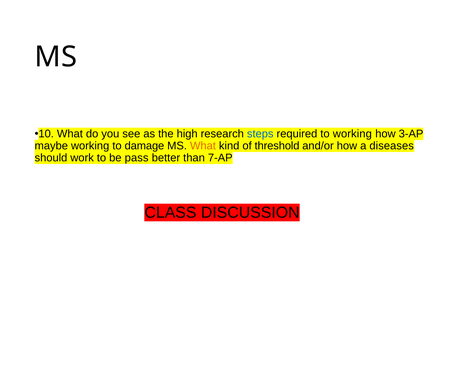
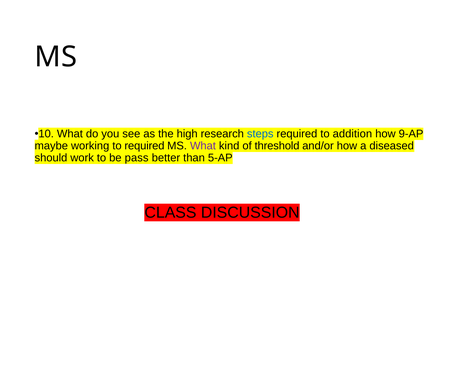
to working: working -> addition
3-AP: 3-AP -> 9-AP
to damage: damage -> required
What at (203, 146) colour: orange -> purple
diseases: diseases -> diseased
7-AP: 7-AP -> 5-AP
